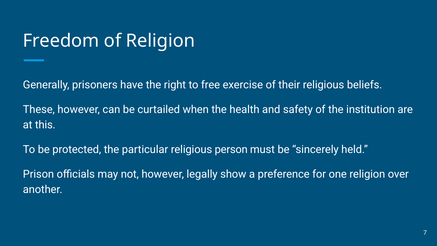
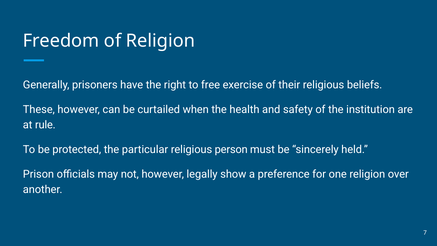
this: this -> rule
